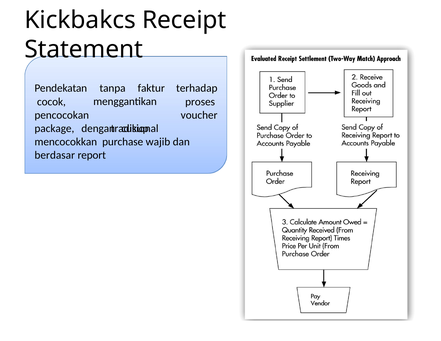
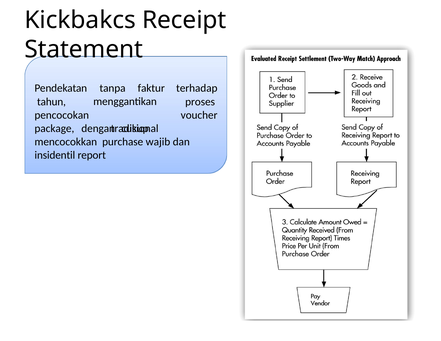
cocok: cocok -> tahun
berdasar: berdasar -> insidentil
